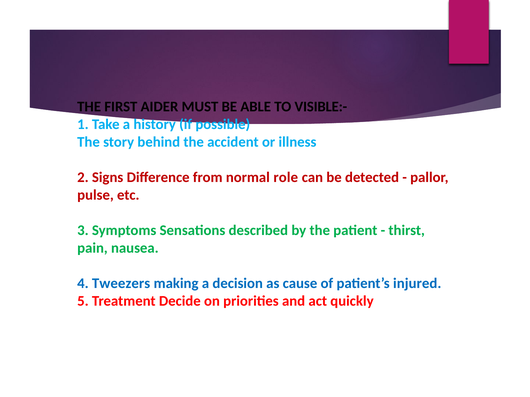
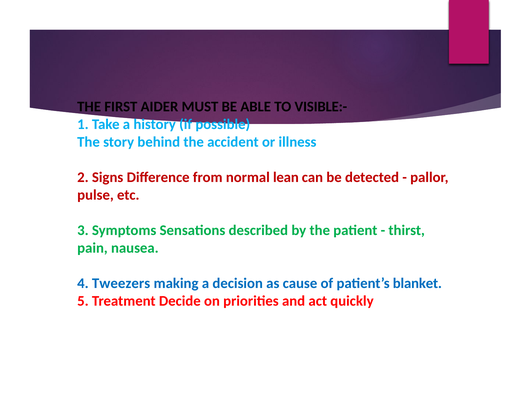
role: role -> lean
injured: injured -> blanket
